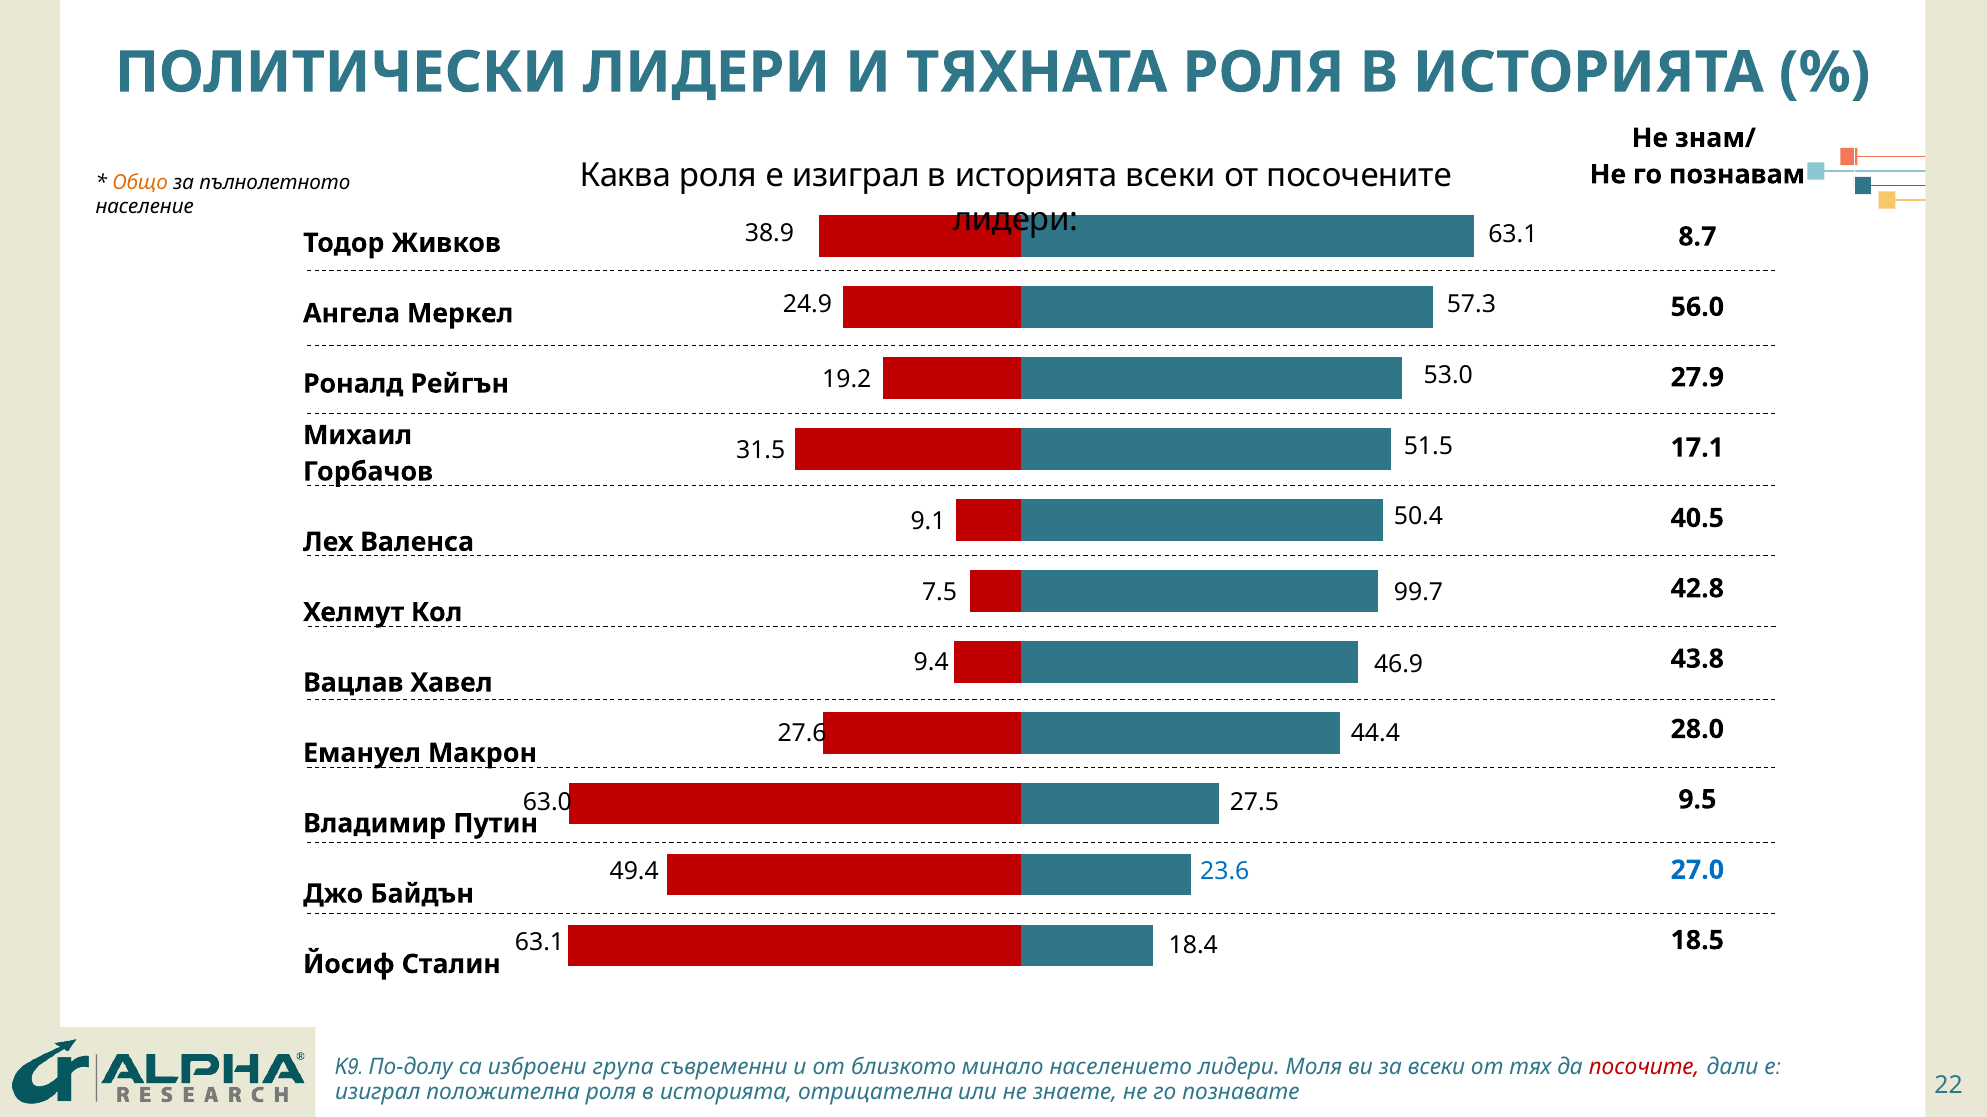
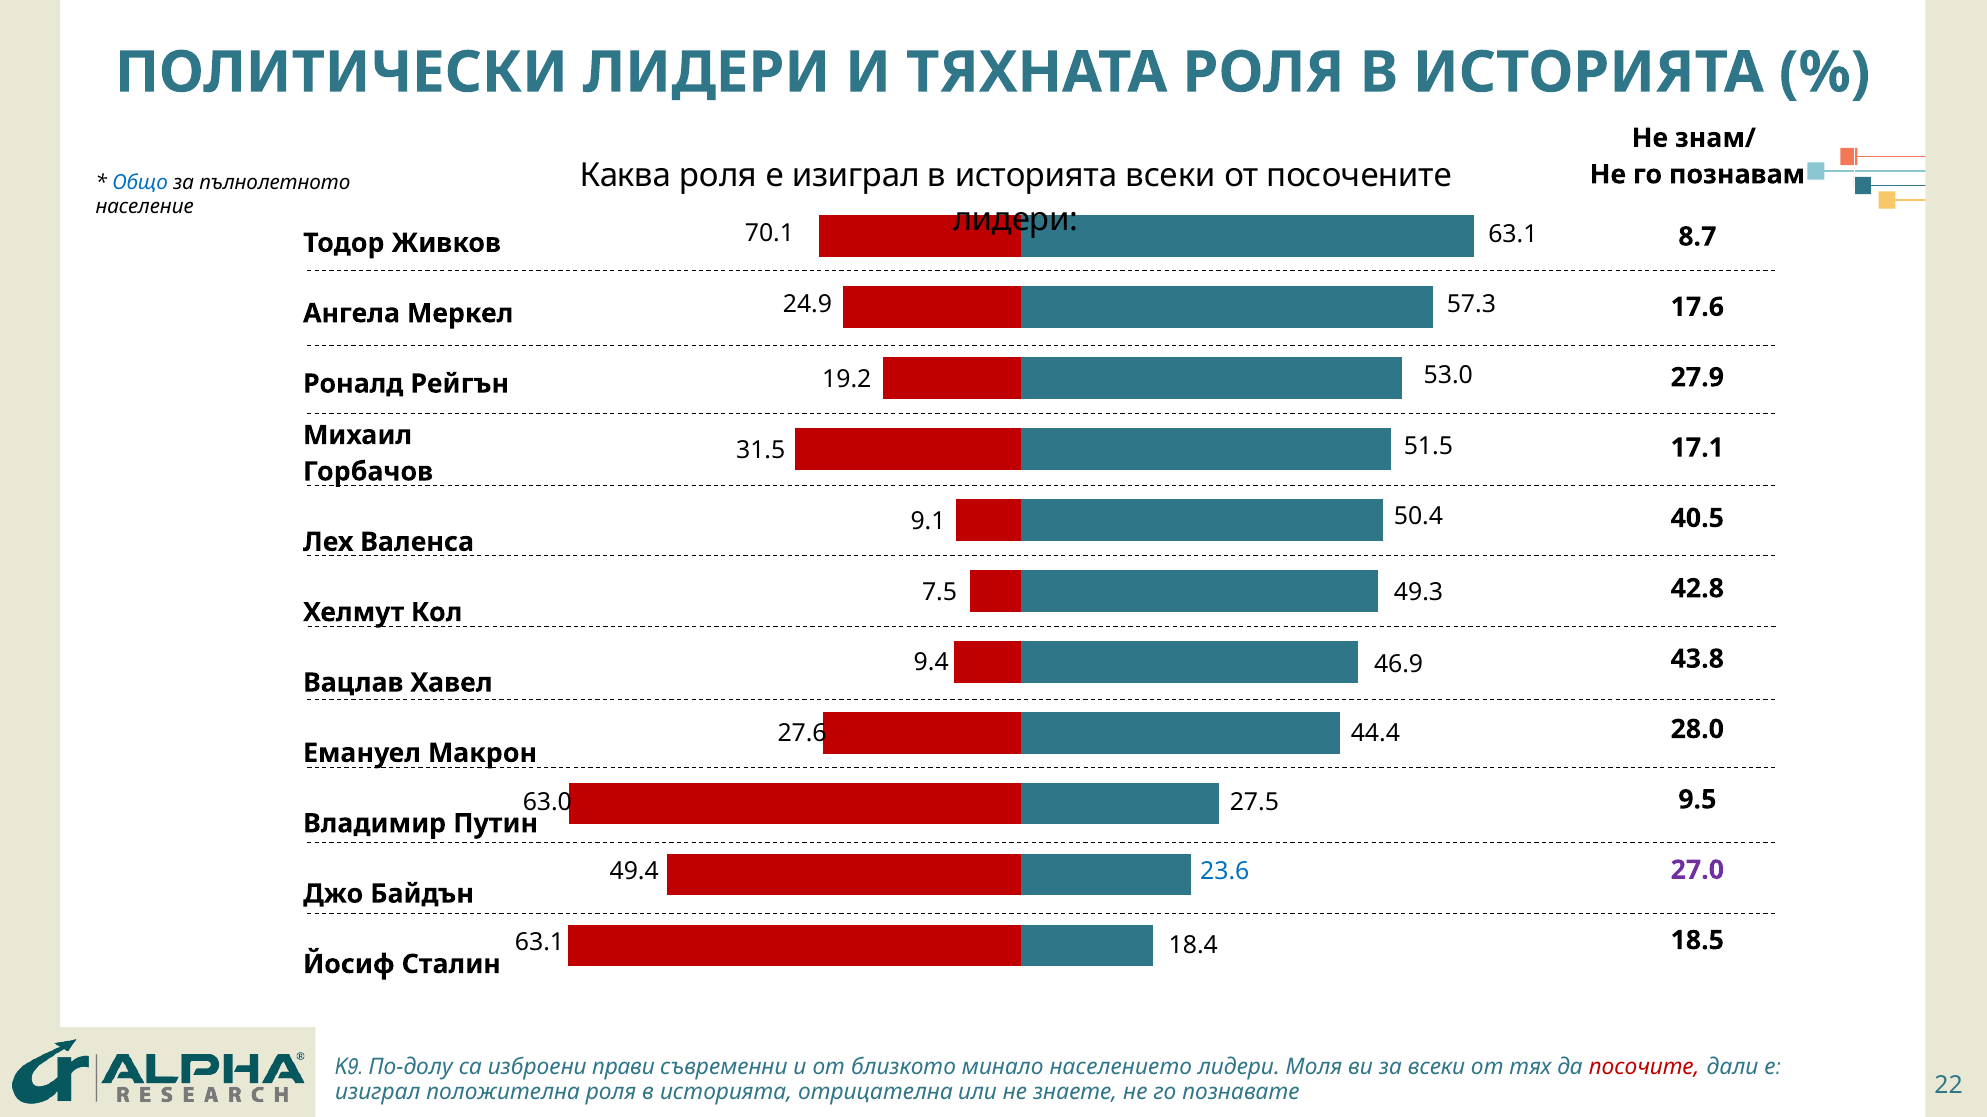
Общо colour: orange -> blue
38.9: 38.9 -> 70.1
56.0: 56.0 -> 17.6
99.7: 99.7 -> 49.3
27.0 colour: blue -> purple
група: група -> прави
